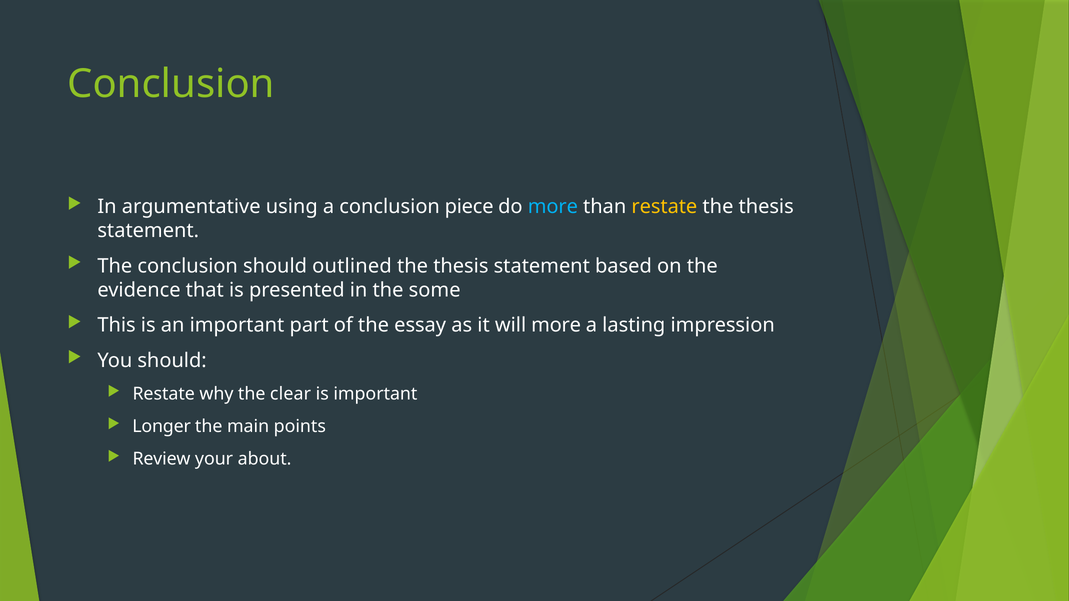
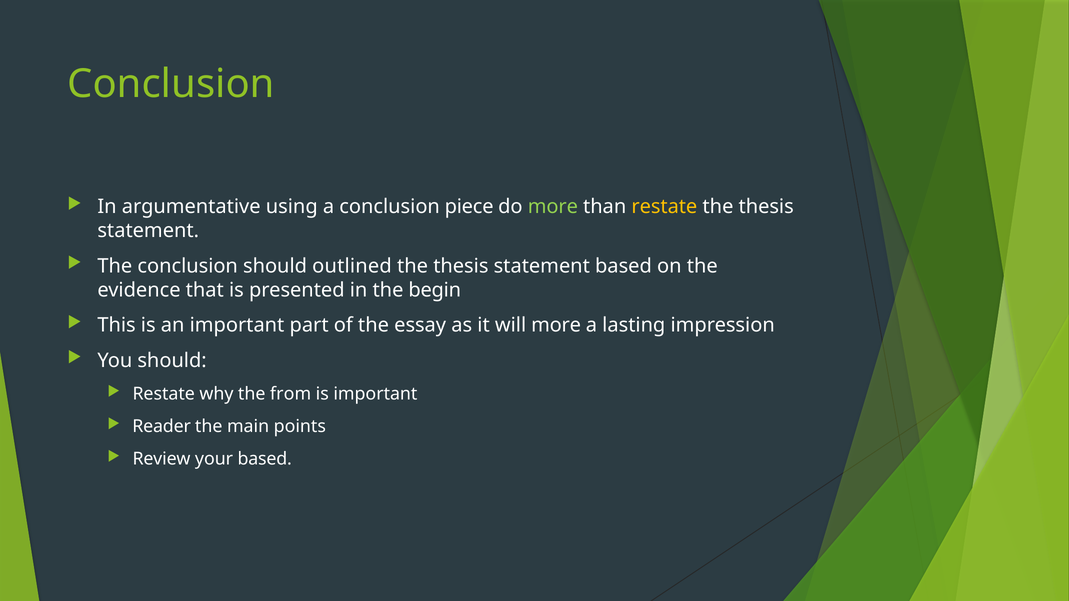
more at (553, 207) colour: light blue -> light green
some: some -> begin
clear: clear -> from
Longer: Longer -> Reader
your about: about -> based
